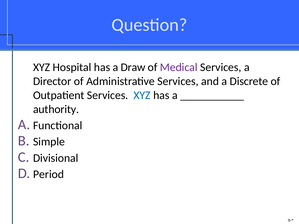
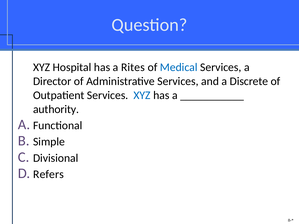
Draw: Draw -> Rites
Medical colour: purple -> blue
Period: Period -> Refers
